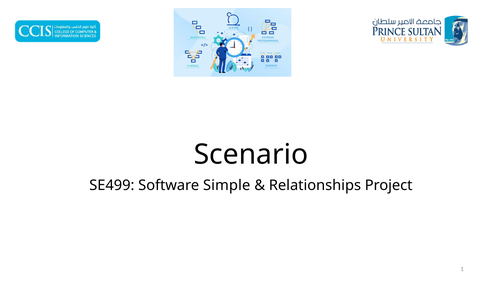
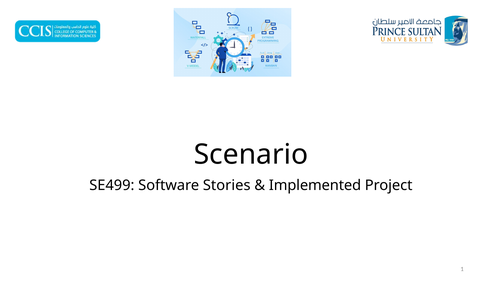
Simple: Simple -> Stories
Relationships: Relationships -> Implemented
